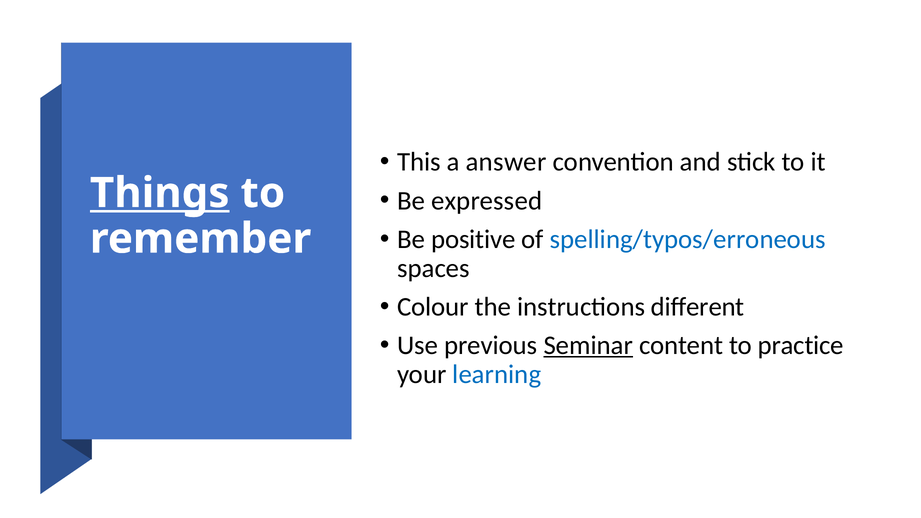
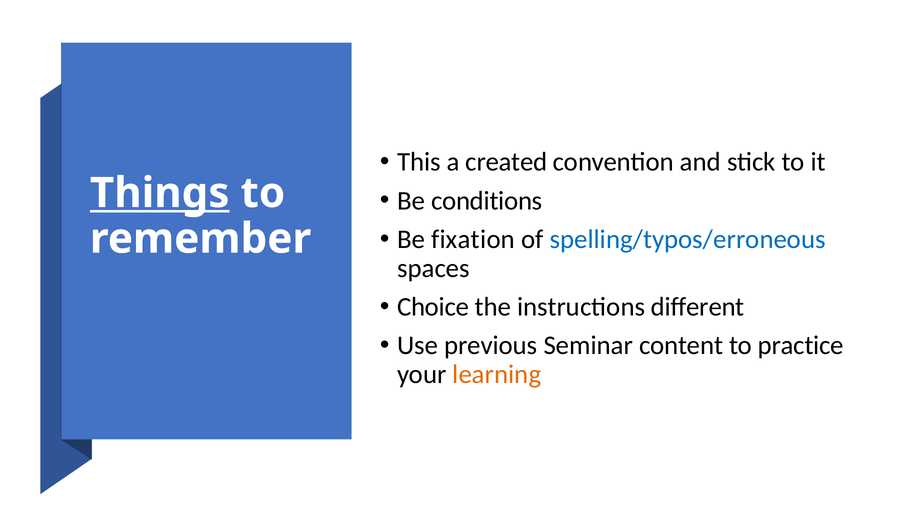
answer: answer -> created
expressed: expressed -> conditions
positive: positive -> fixation
Colour: Colour -> Choice
Seminar underline: present -> none
learning colour: blue -> orange
